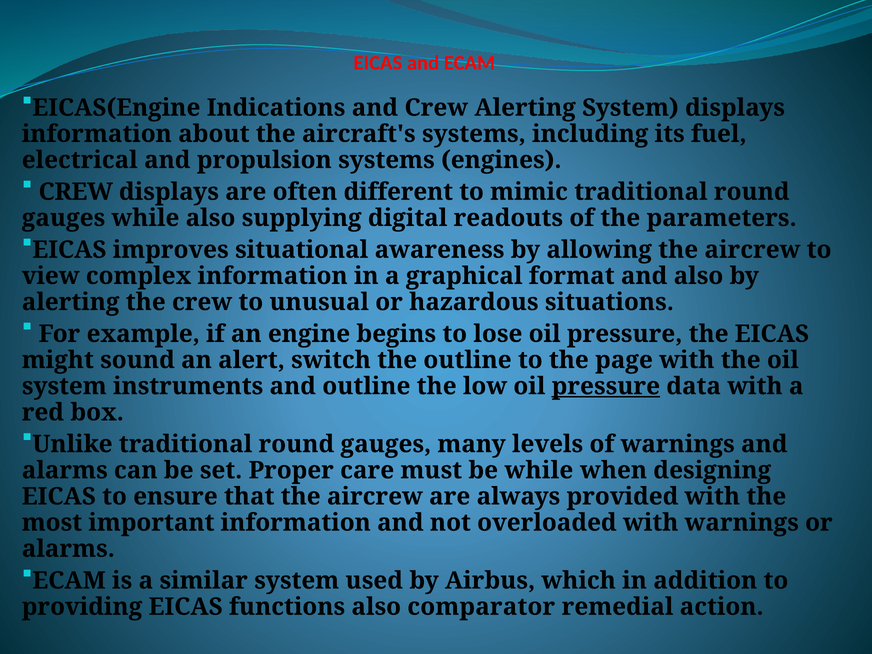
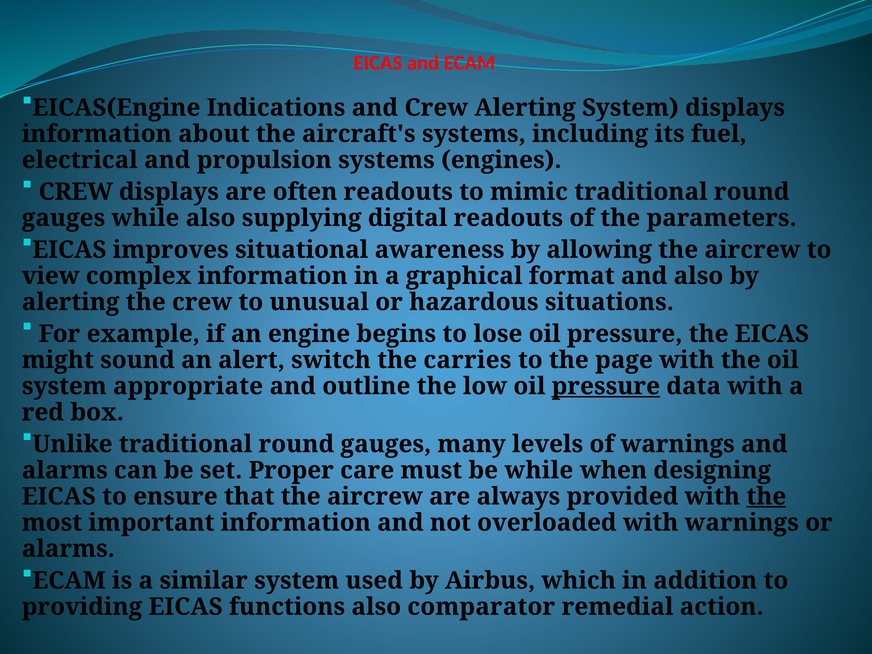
often different: different -> readouts
the outline: outline -> carries
instruments: instruments -> appropriate
the at (766, 496) underline: none -> present
